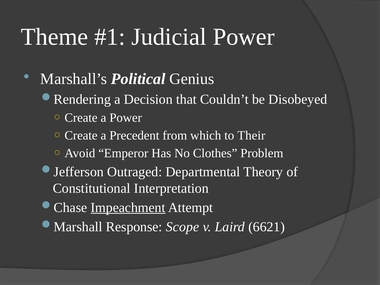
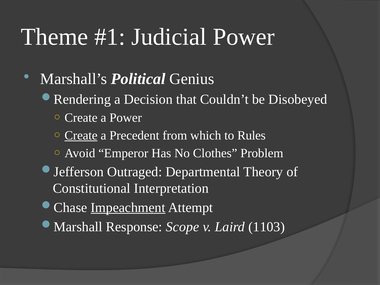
Create at (81, 135) underline: none -> present
Their: Their -> Rules
6621: 6621 -> 1103
